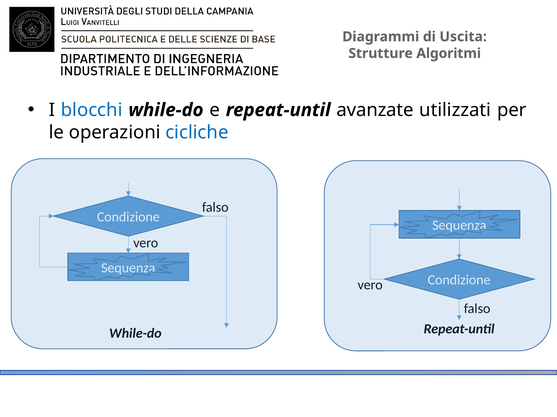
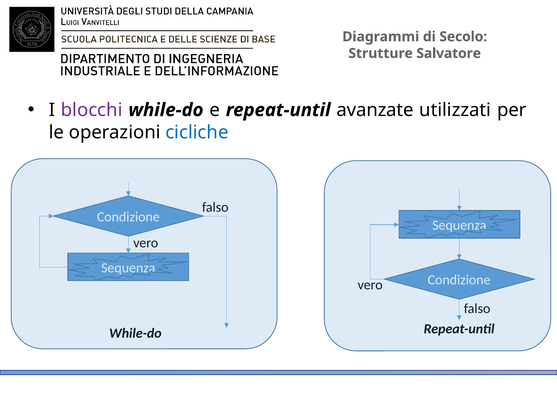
Uscita: Uscita -> Secolo
Algoritmi: Algoritmi -> Salvatore
blocchi colour: blue -> purple
